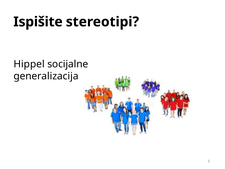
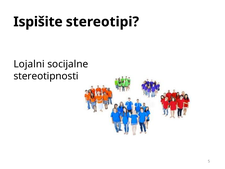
Hippel: Hippel -> Lojalni
generalizacija: generalizacija -> stereotipnosti
